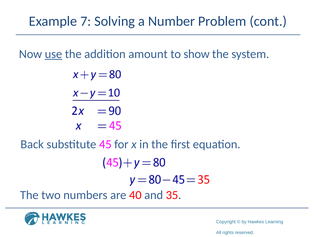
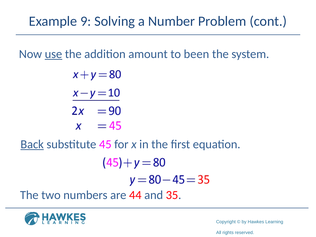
7: 7 -> 9
show: show -> been
Back underline: none -> present
40: 40 -> 44
